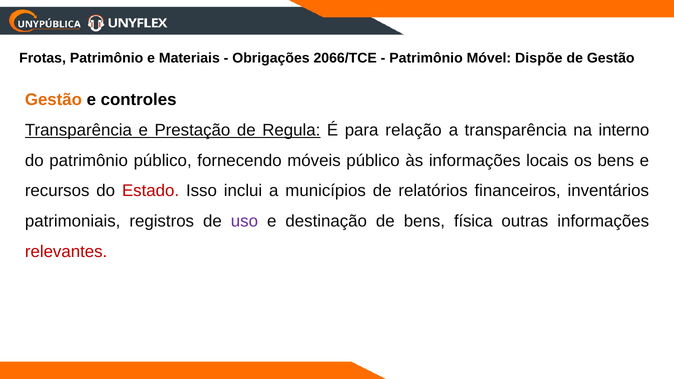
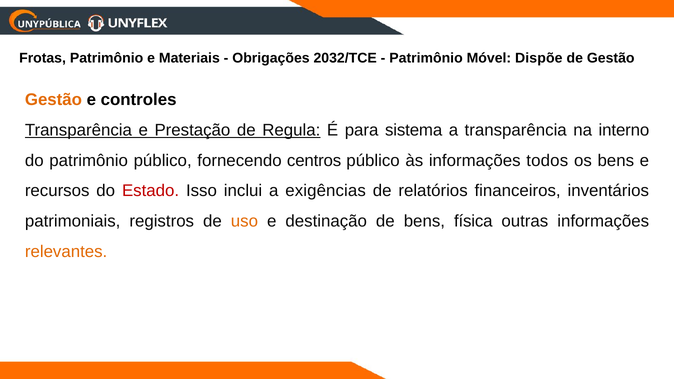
2066/TCE: 2066/TCE -> 2032/TCE
relação: relação -> sistema
móveis: móveis -> centros
locais: locais -> todos
municípios: municípios -> exigências
uso colour: purple -> orange
relevantes colour: red -> orange
